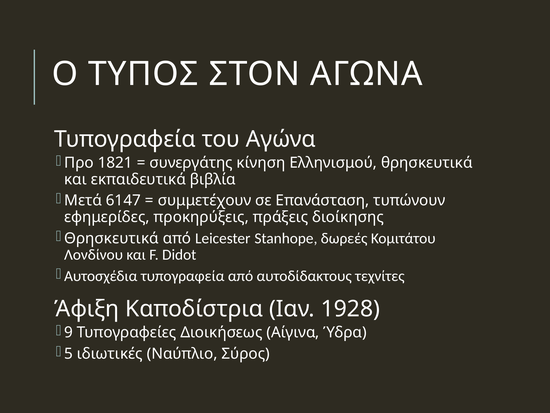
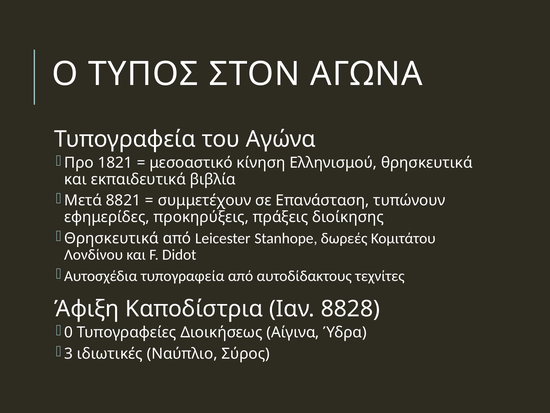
συνεργάτης: συνεργάτης -> μεσοαστικό
6147: 6147 -> 8821
1928: 1928 -> 8828
9: 9 -> 0
5: 5 -> 3
